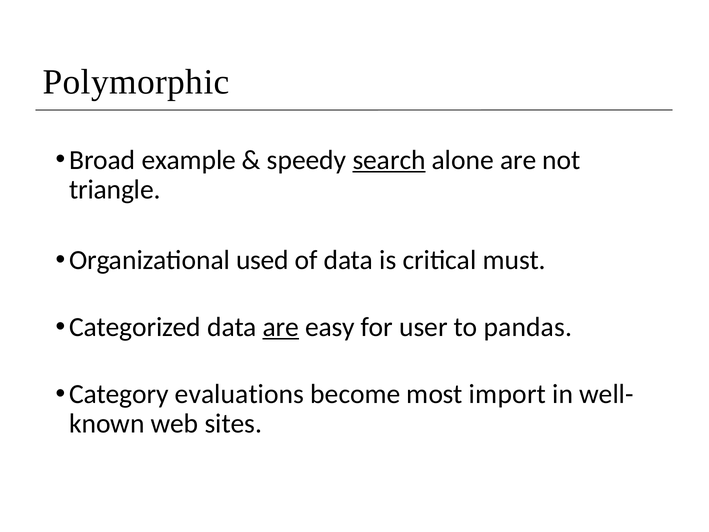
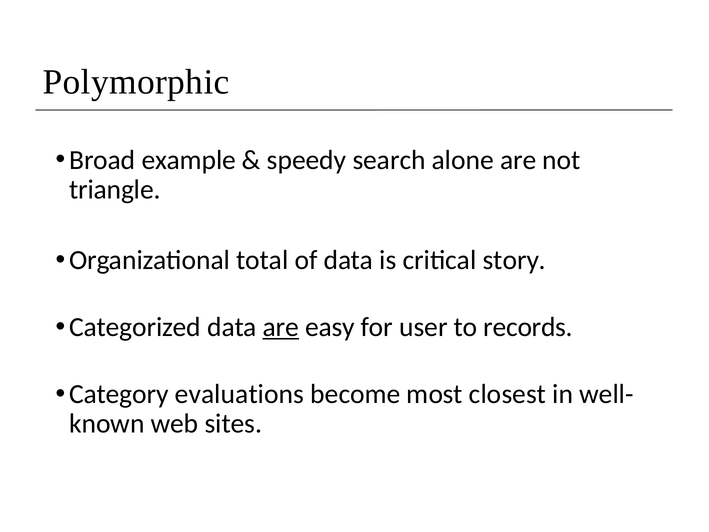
search underline: present -> none
used: used -> total
must: must -> story
pandas: pandas -> records
import: import -> closest
